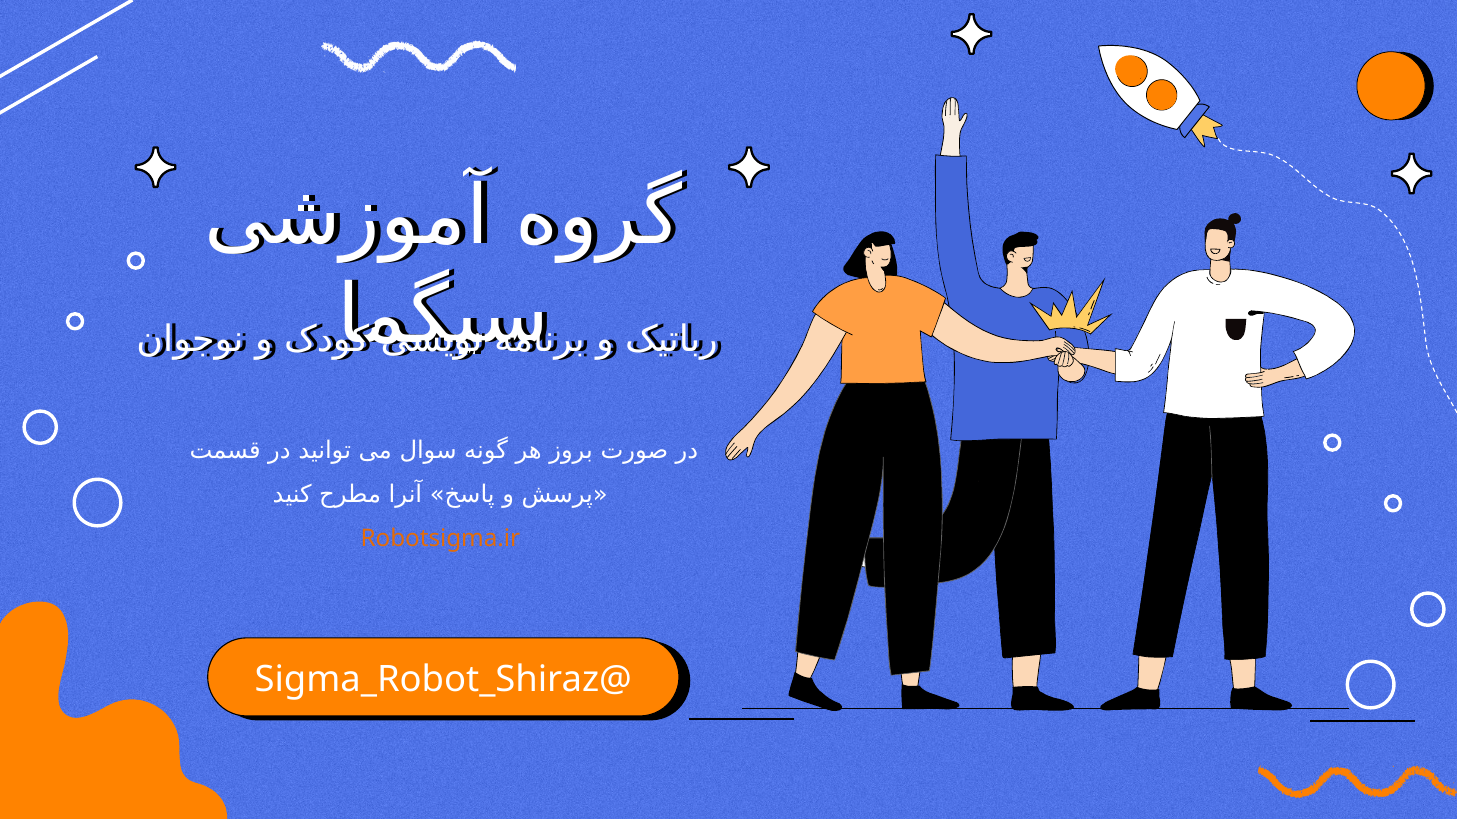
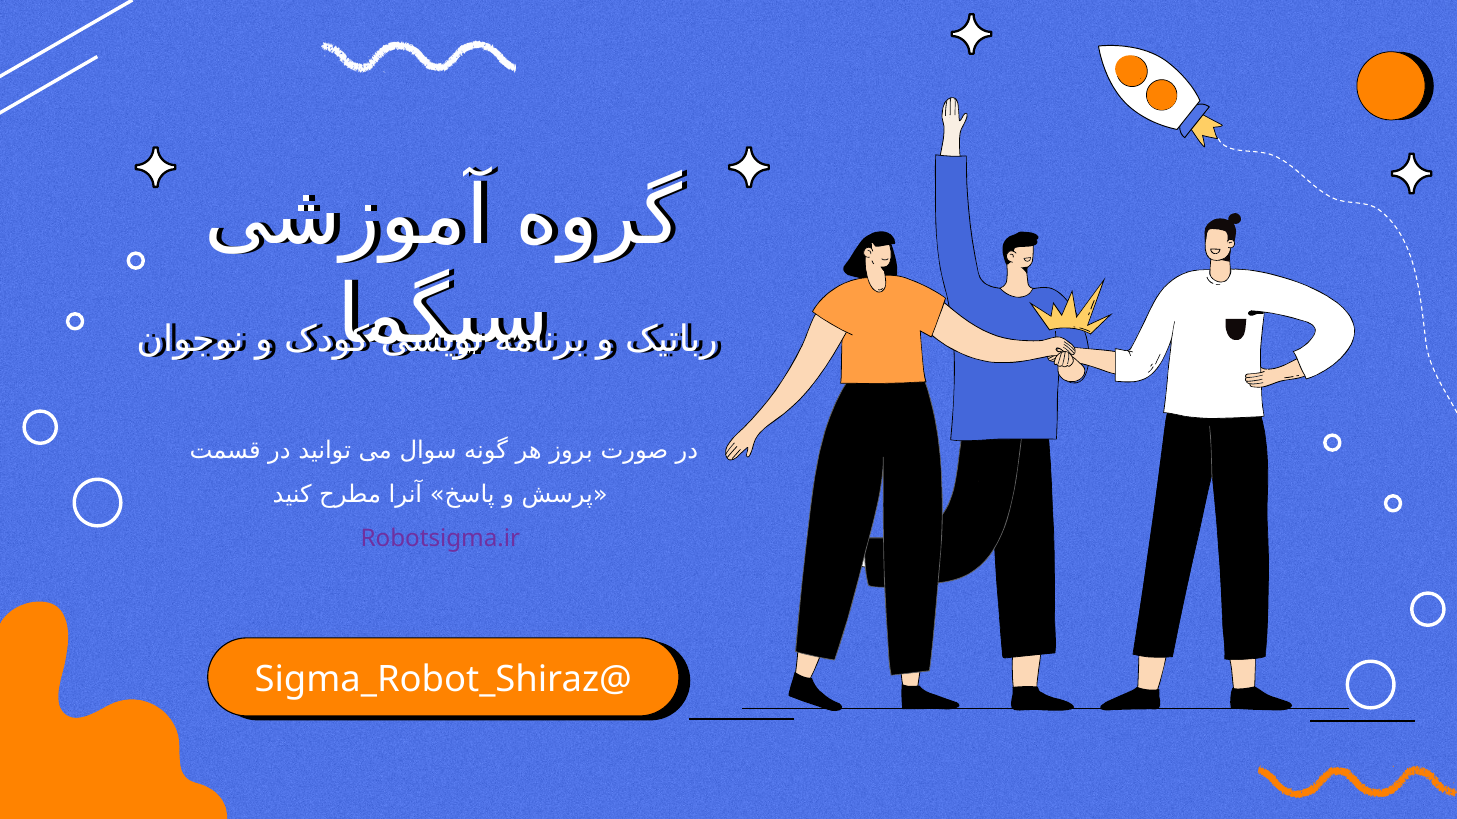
Robotsigma.ir colour: orange -> purple
